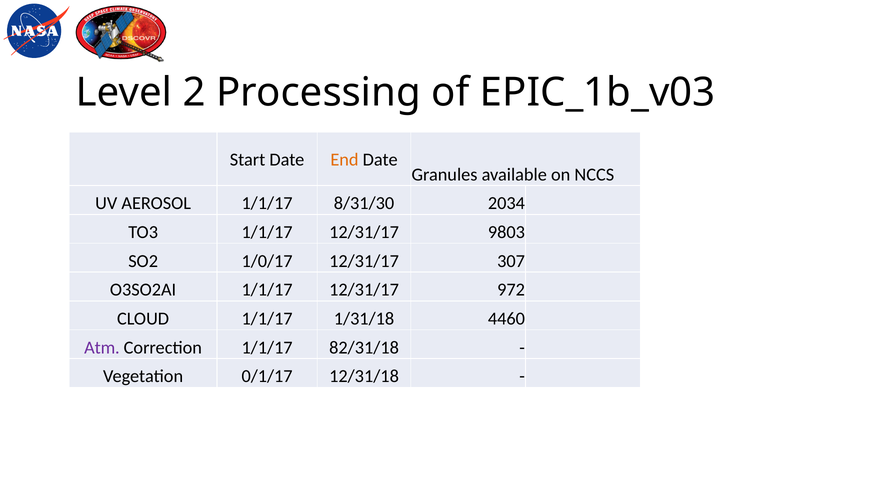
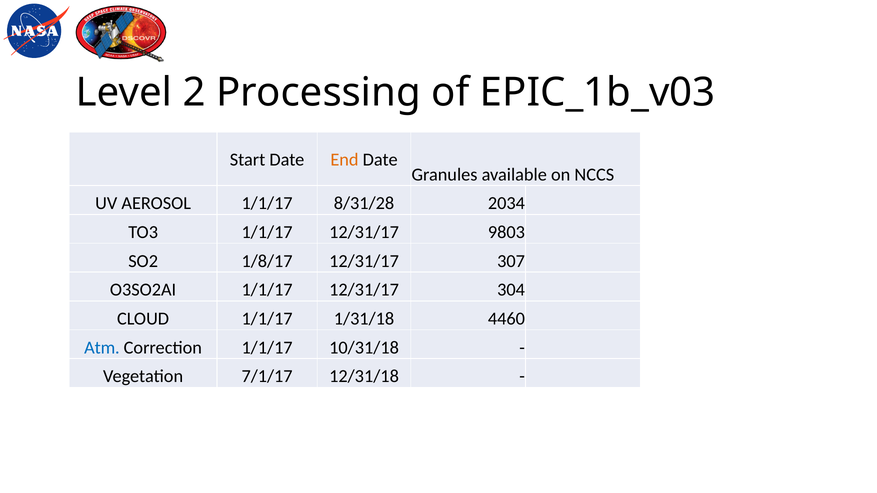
8/31/30: 8/31/30 -> 8/31/28
1/0/17: 1/0/17 -> 1/8/17
972: 972 -> 304
Atm colour: purple -> blue
82/31/18: 82/31/18 -> 10/31/18
0/1/17: 0/1/17 -> 7/1/17
